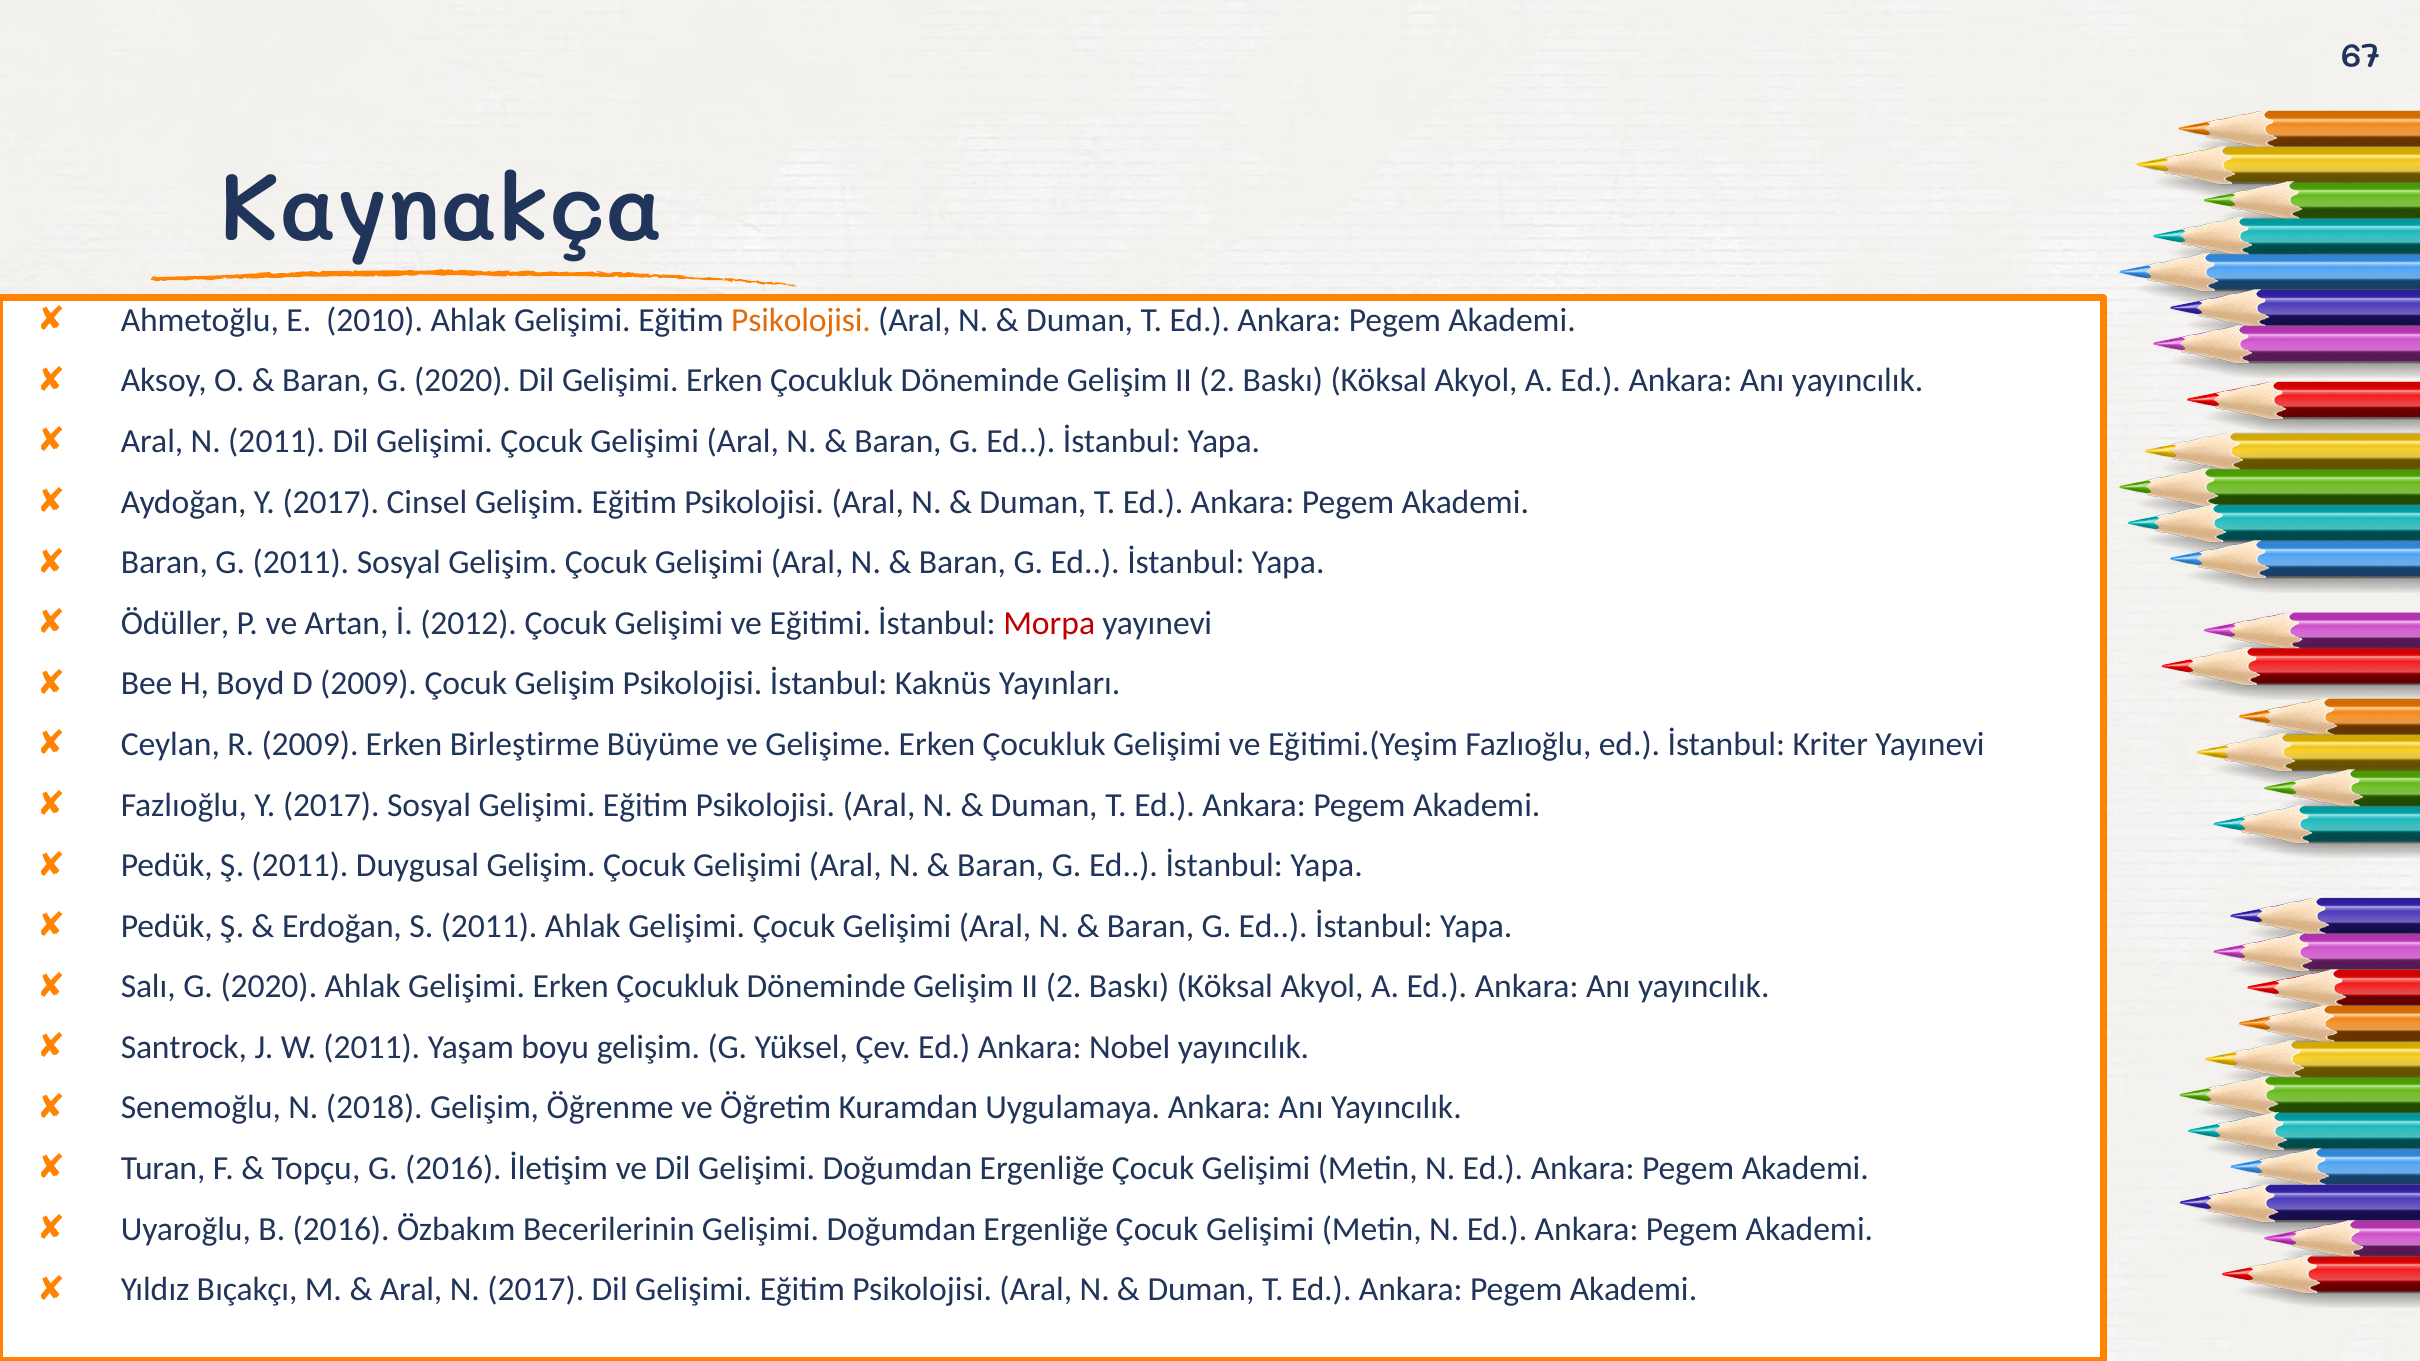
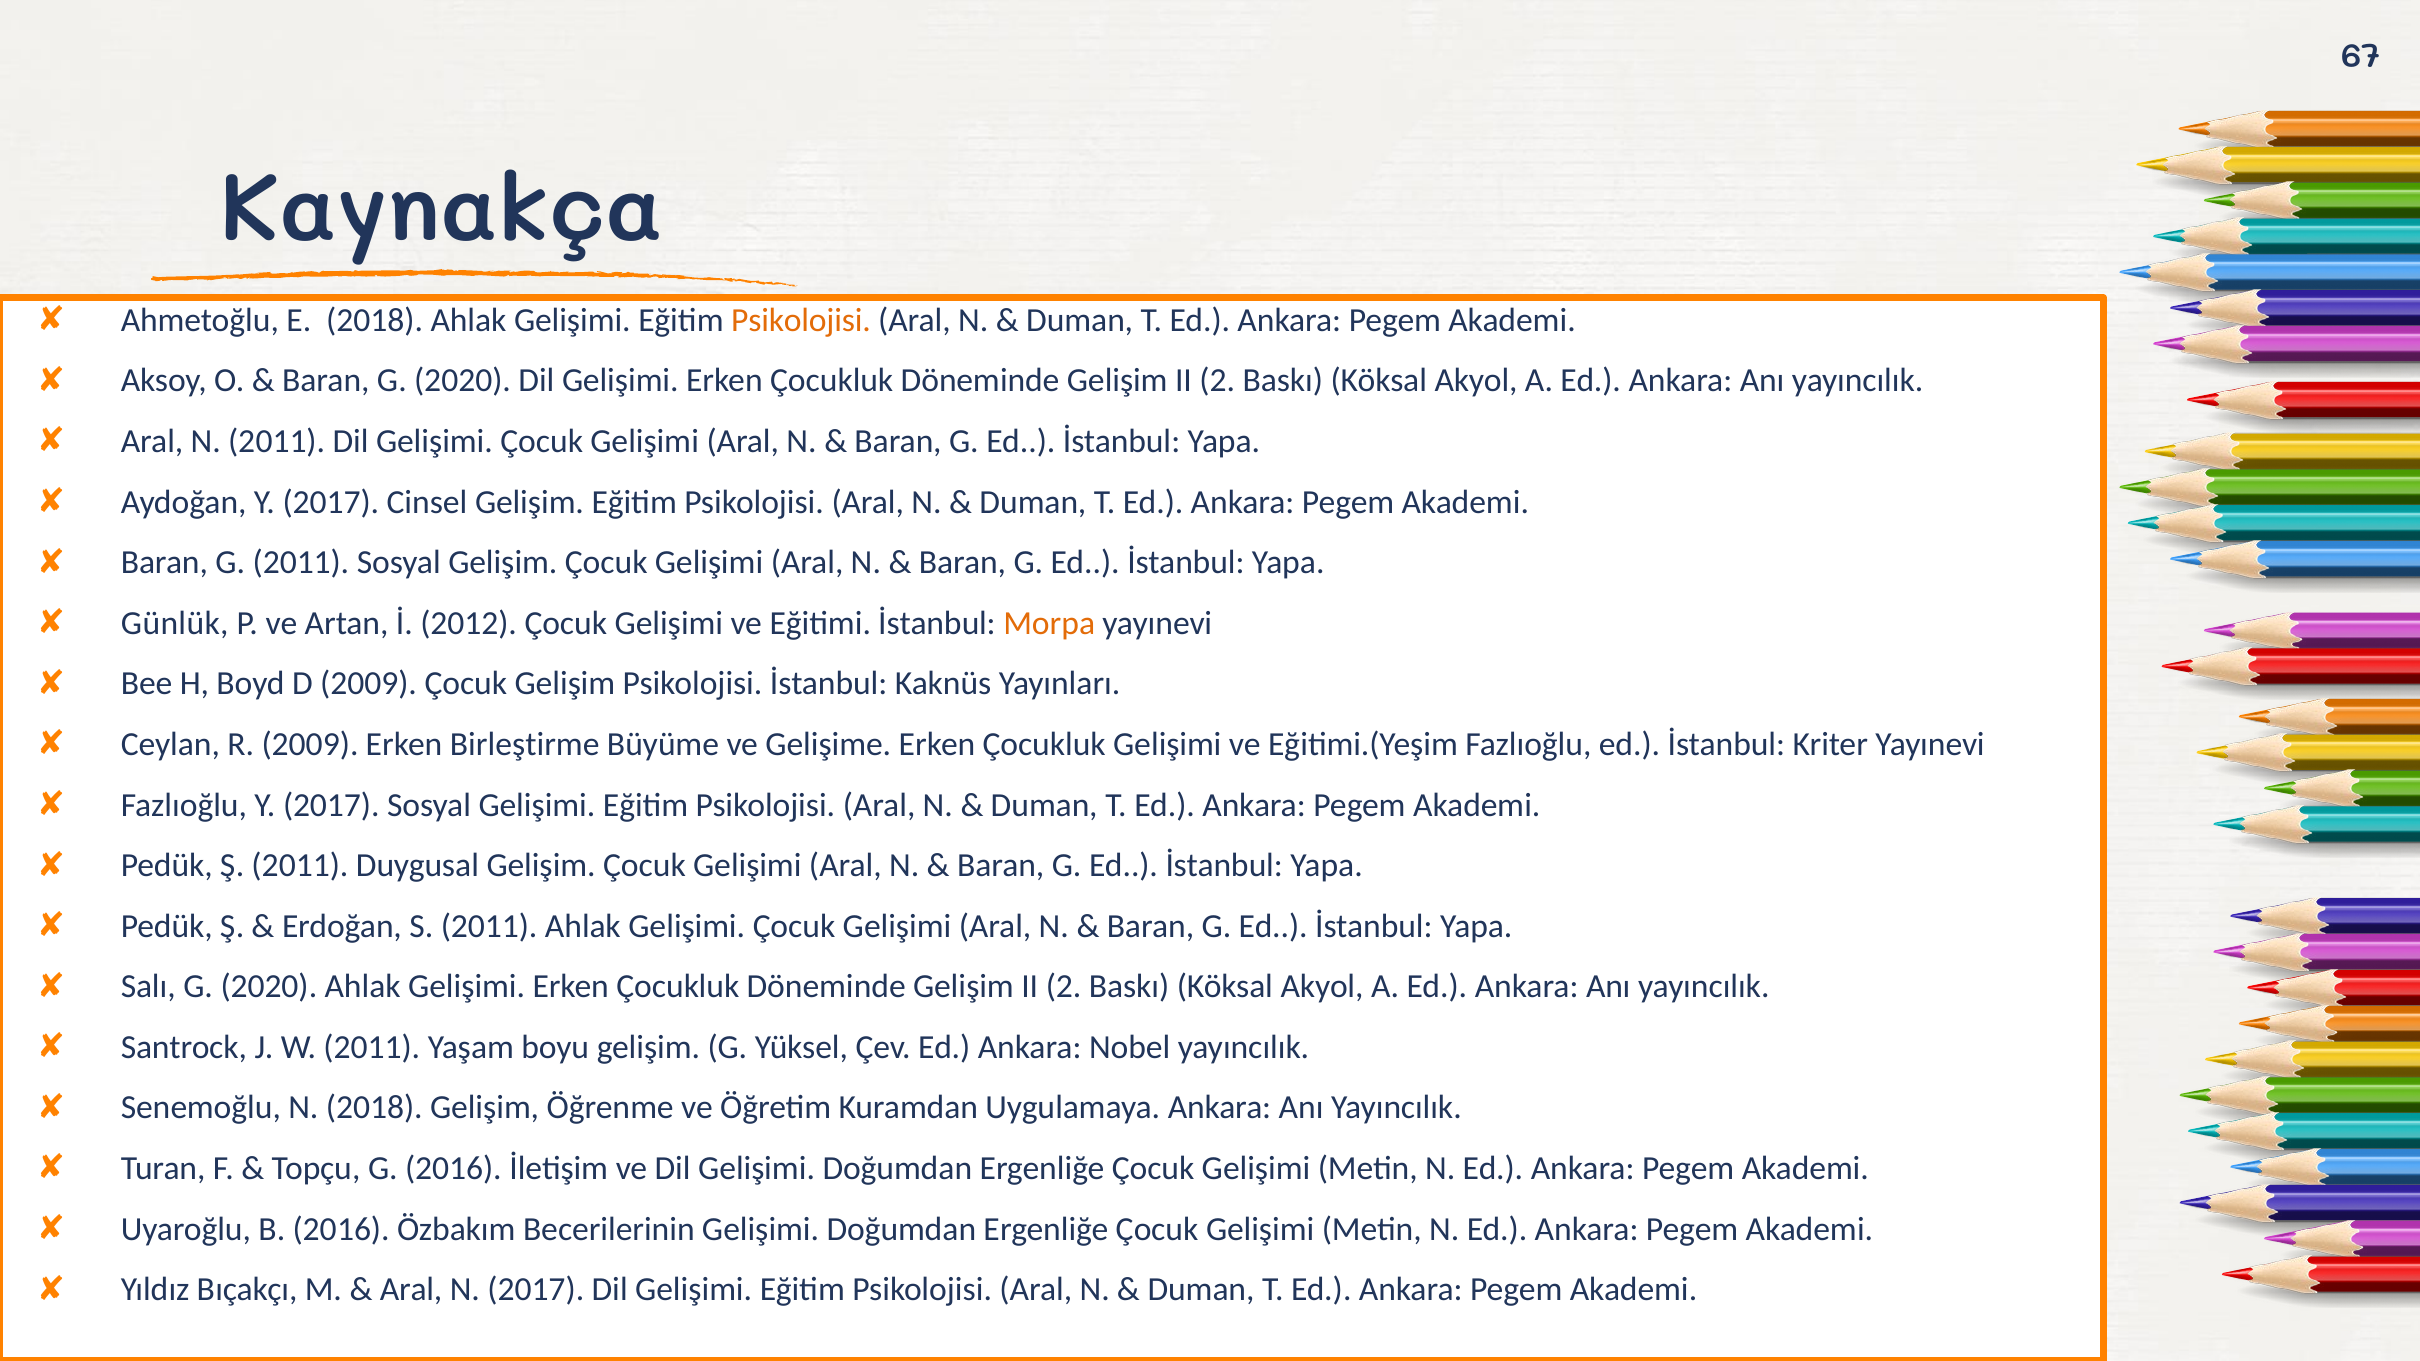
E 2010: 2010 -> 2018
Ödüller: Ödüller -> Günlük
Morpa colour: red -> orange
